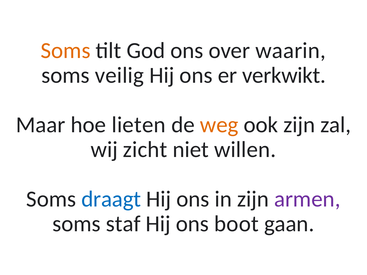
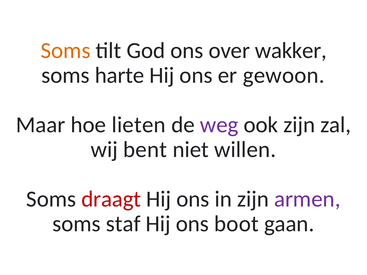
waarin: waarin -> wakker
veilig: veilig -> harte
verkwikt: verkwikt -> gewoon
weg colour: orange -> purple
zicht: zicht -> bent
draagt colour: blue -> red
